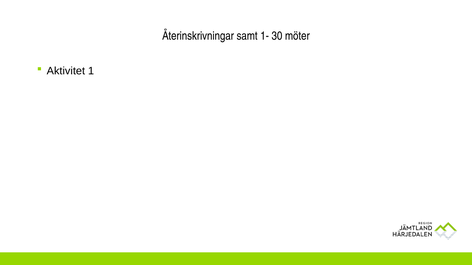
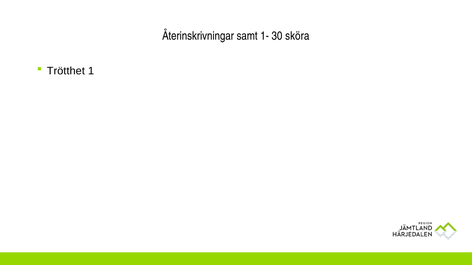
möter: möter -> sköra
Aktivitet: Aktivitet -> Trötthet
